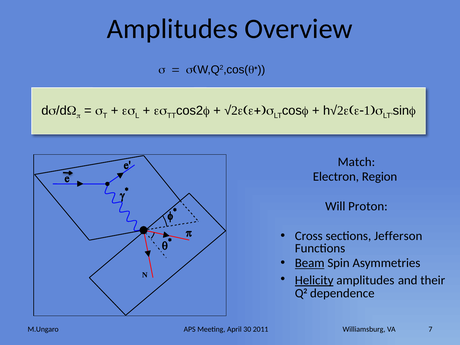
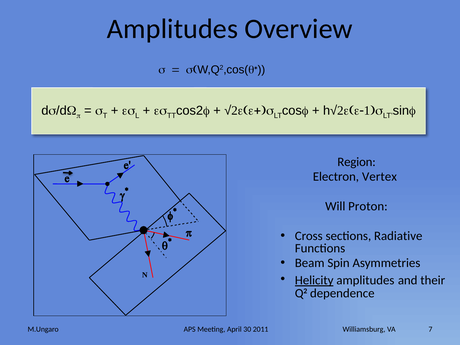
Match: Match -> Region
Region: Region -> Vertex
Jefferson: Jefferson -> Radiative
Beam underline: present -> none
